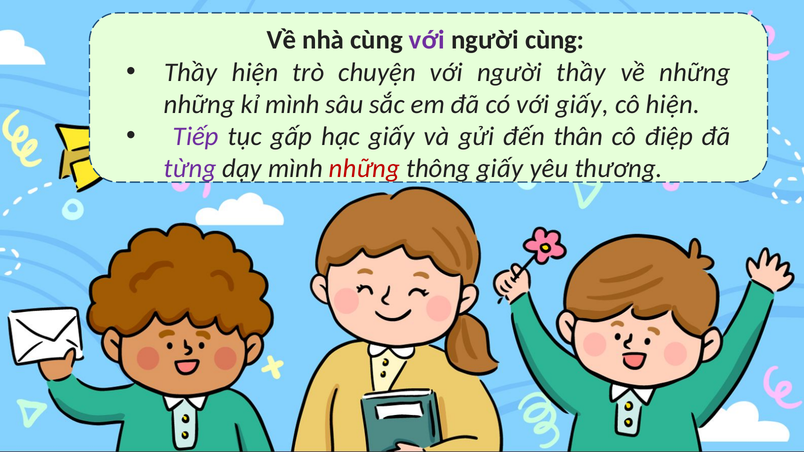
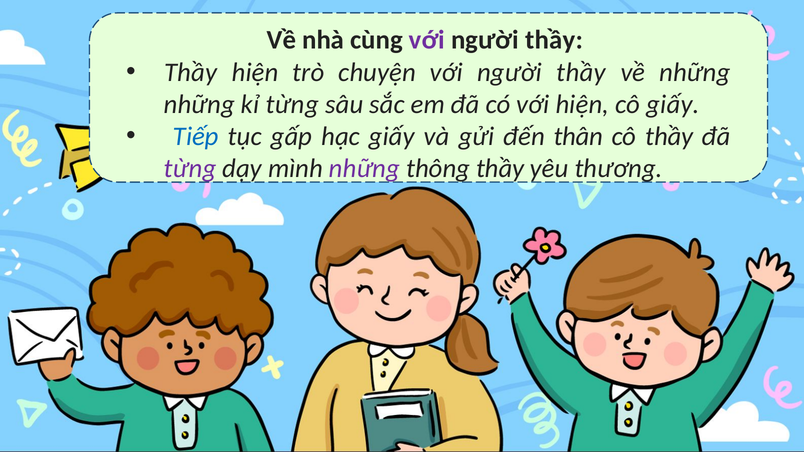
cùng at (555, 40): cùng -> thầy
kỉ mình: mình -> từng
với giấy: giấy -> hiện
cô hiện: hiện -> giấy
Tiếp colour: purple -> blue
cô điệp: điệp -> thầy
những at (365, 169) colour: red -> purple
thông giấy: giấy -> thầy
